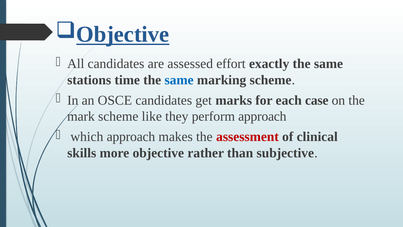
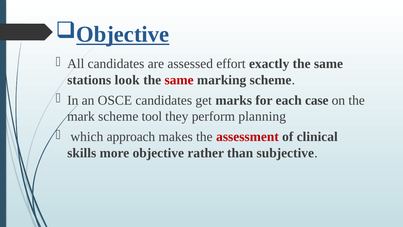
time: time -> look
same at (179, 80) colour: blue -> red
like: like -> tool
perform approach: approach -> planning
